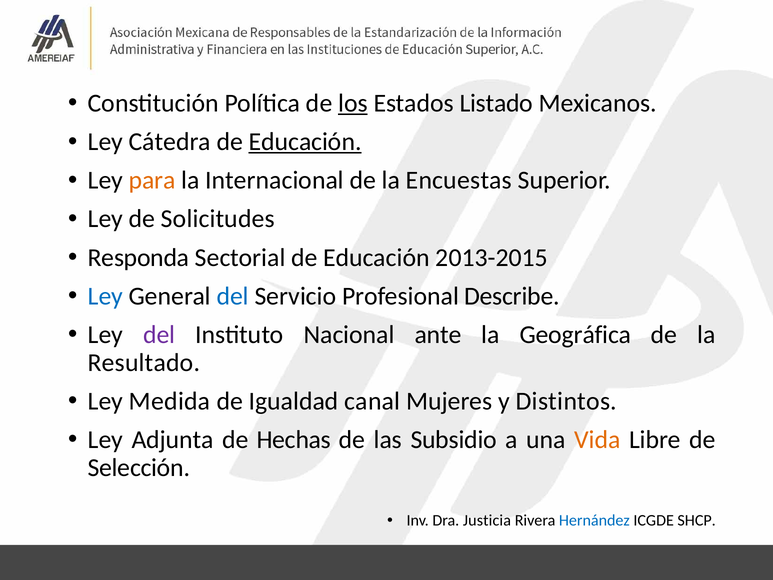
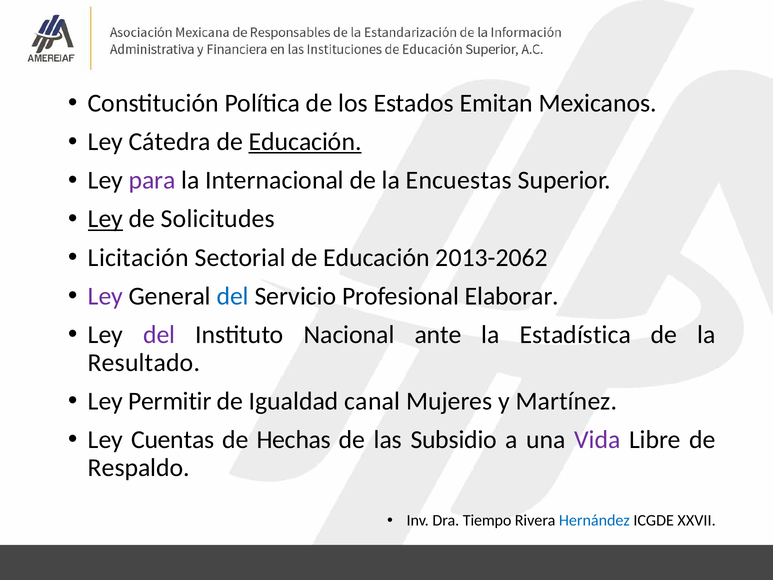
los underline: present -> none
Listado: Listado -> Emitan
para colour: orange -> purple
Ley at (105, 219) underline: none -> present
Responda: Responda -> Licitación
2013-2015: 2013-2015 -> 2013-2062
Ley at (105, 296) colour: blue -> purple
Describe: Describe -> Elaborar
Geográfica: Geográfica -> Estadística
Medida: Medida -> Permitir
Distintos: Distintos -> Martínez
Adjunta: Adjunta -> Cuentas
Vida colour: orange -> purple
Selección: Selección -> Respaldo
Justicia: Justicia -> Tiempo
SHCP: SHCP -> XXVII
